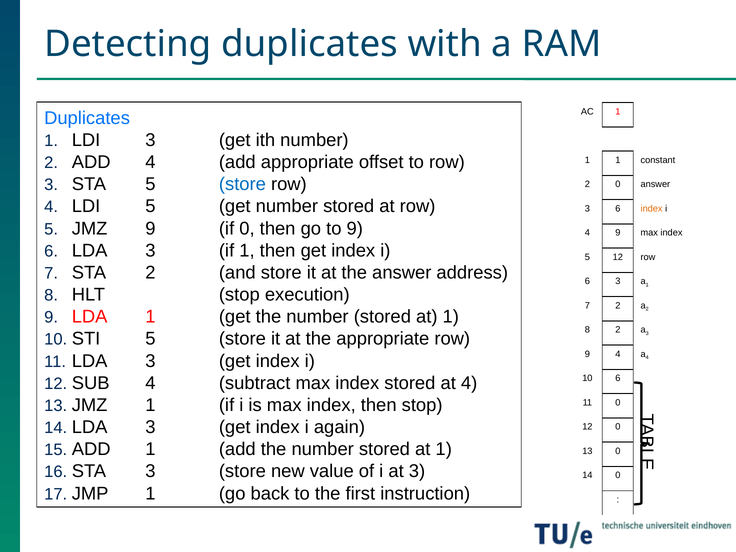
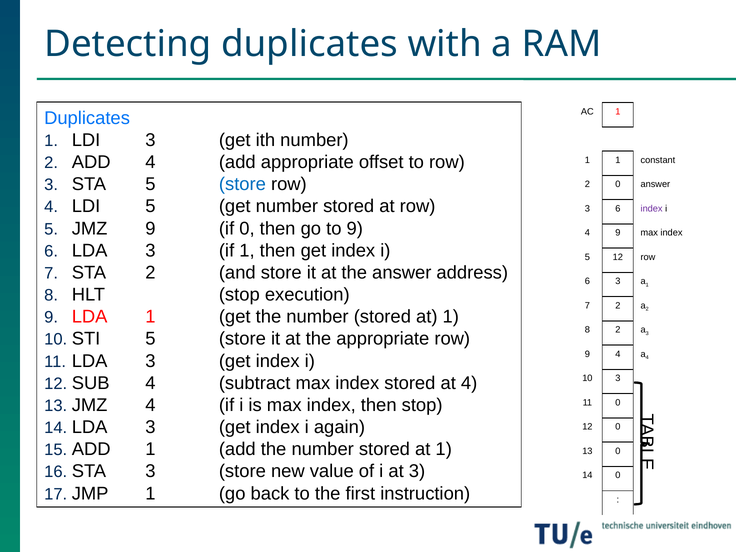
index at (652, 209) colour: orange -> purple
10 6: 6 -> 3
JMZ 1: 1 -> 4
